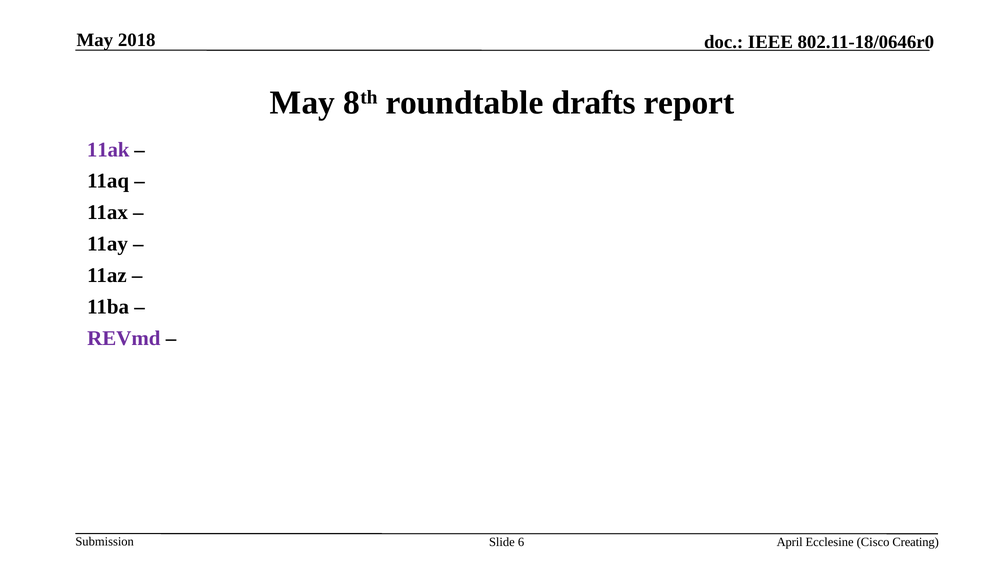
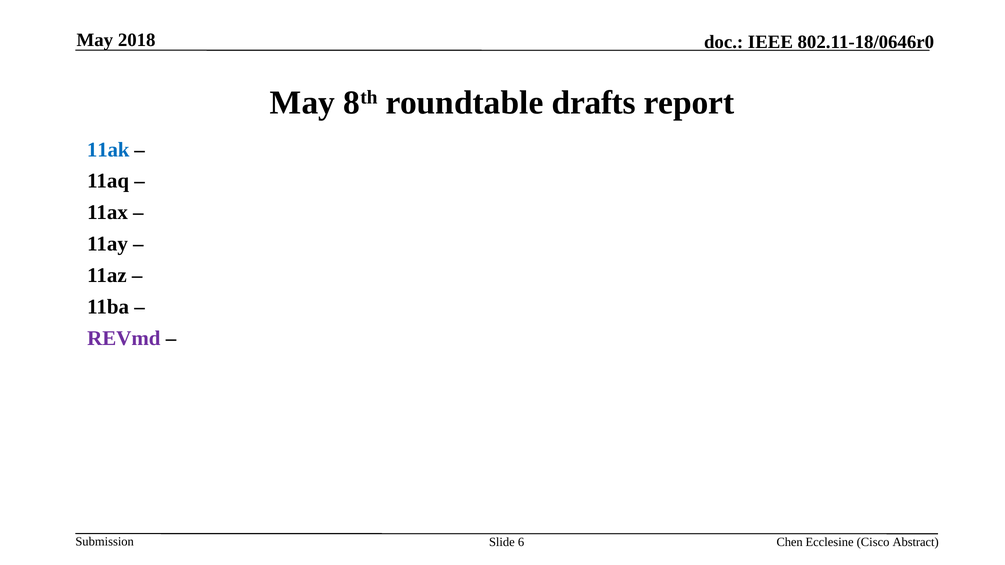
11ak colour: purple -> blue
April: April -> Chen
Creating: Creating -> Abstract
